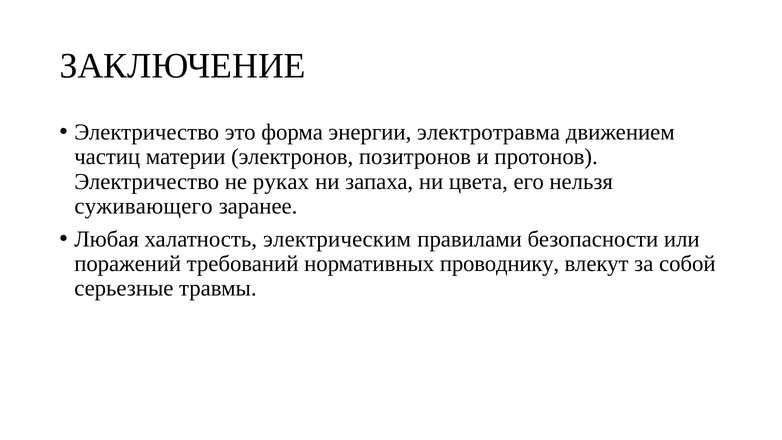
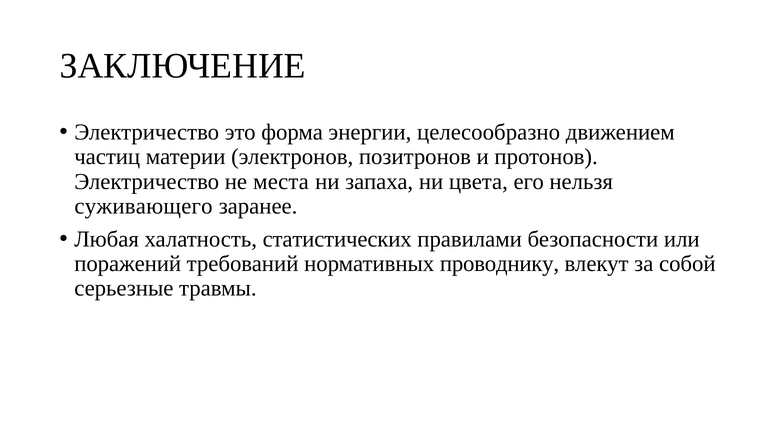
электротравма: электротравма -> целесообразно
руках: руках -> места
электрическим: электрическим -> статистических
